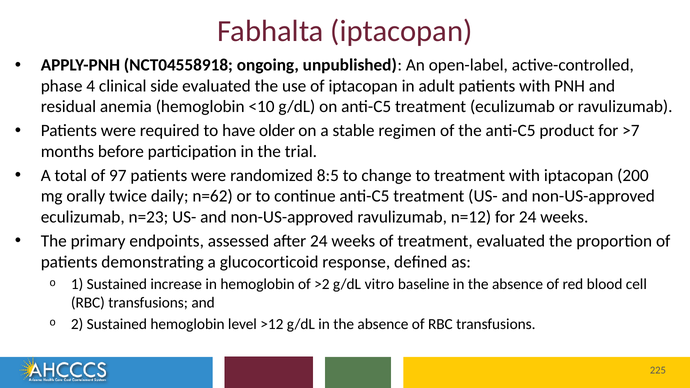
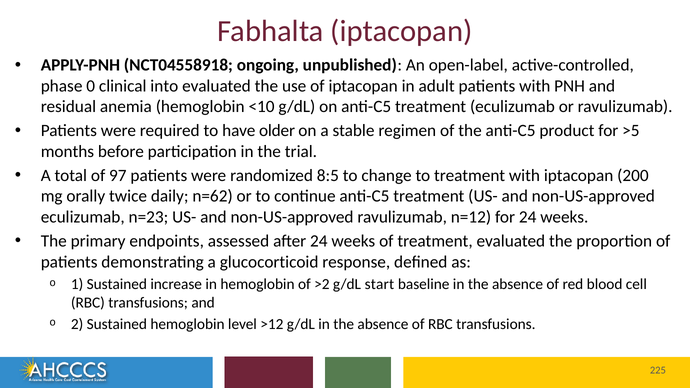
4: 4 -> 0
side: side -> into
>7: >7 -> >5
vitro: vitro -> start
